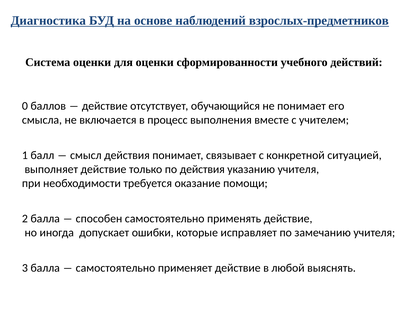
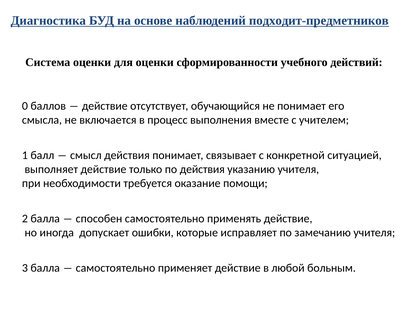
взрослых-предметников: взрослых-предметников -> подходит-предметников
выяснять: выяснять -> больным
